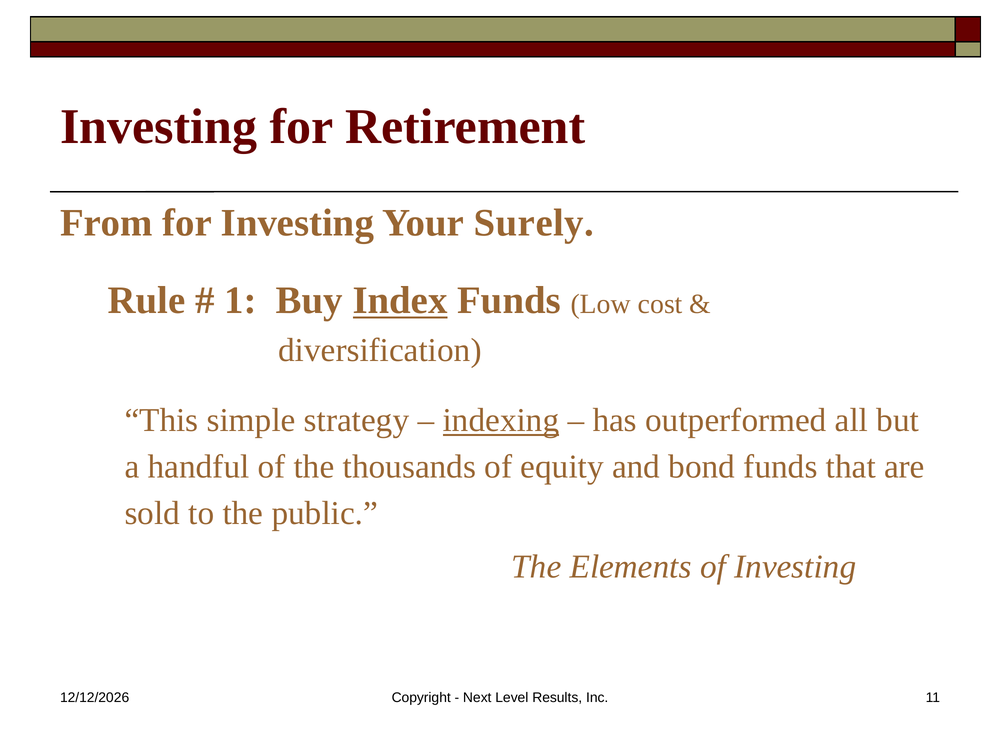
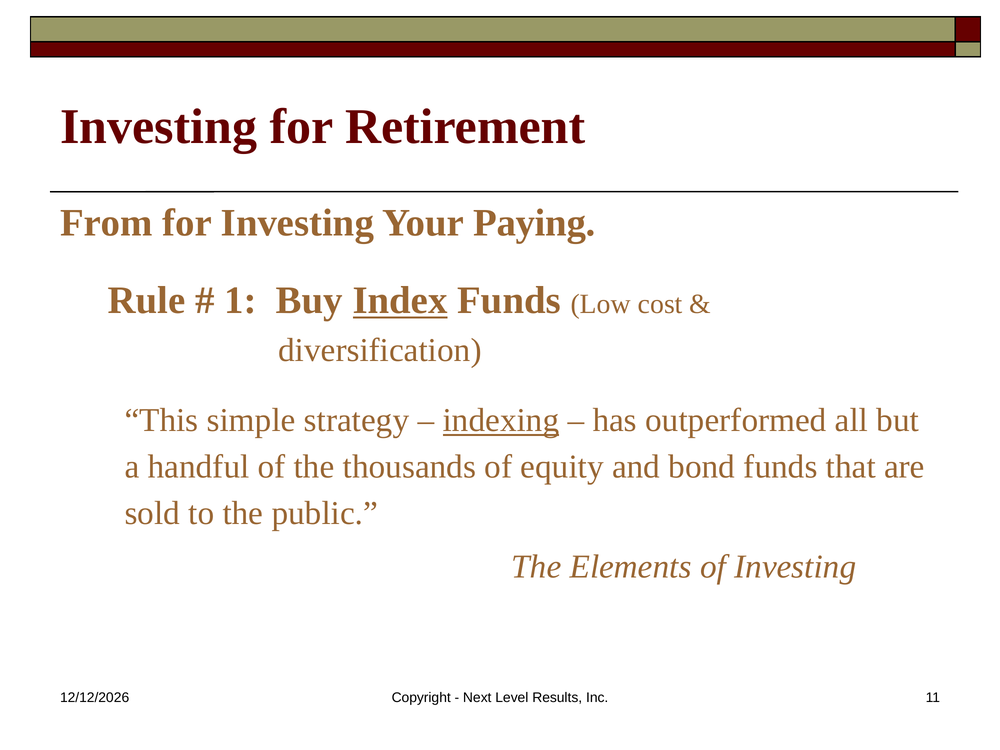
Surely: Surely -> Paying
